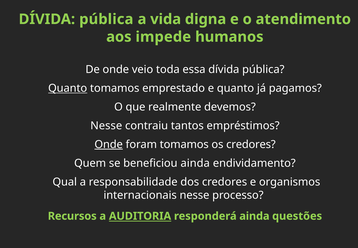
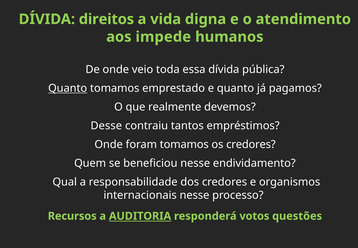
pública at (106, 19): pública -> direitos
Nesse at (106, 126): Nesse -> Desse
Onde at (109, 144) underline: present -> none
beneficiou ainda: ainda -> nesse
responderá ainda: ainda -> votos
